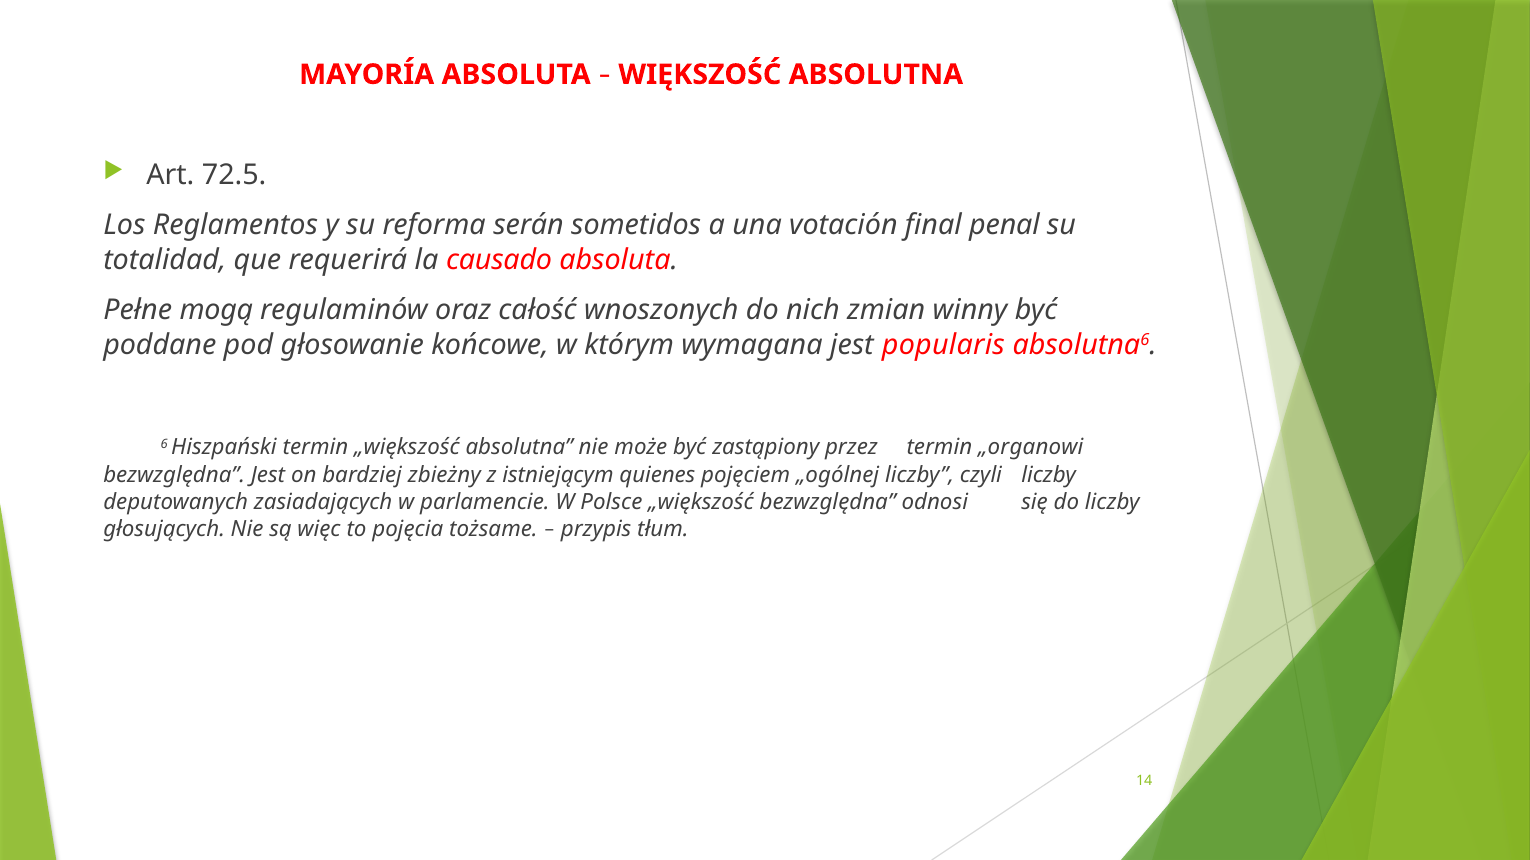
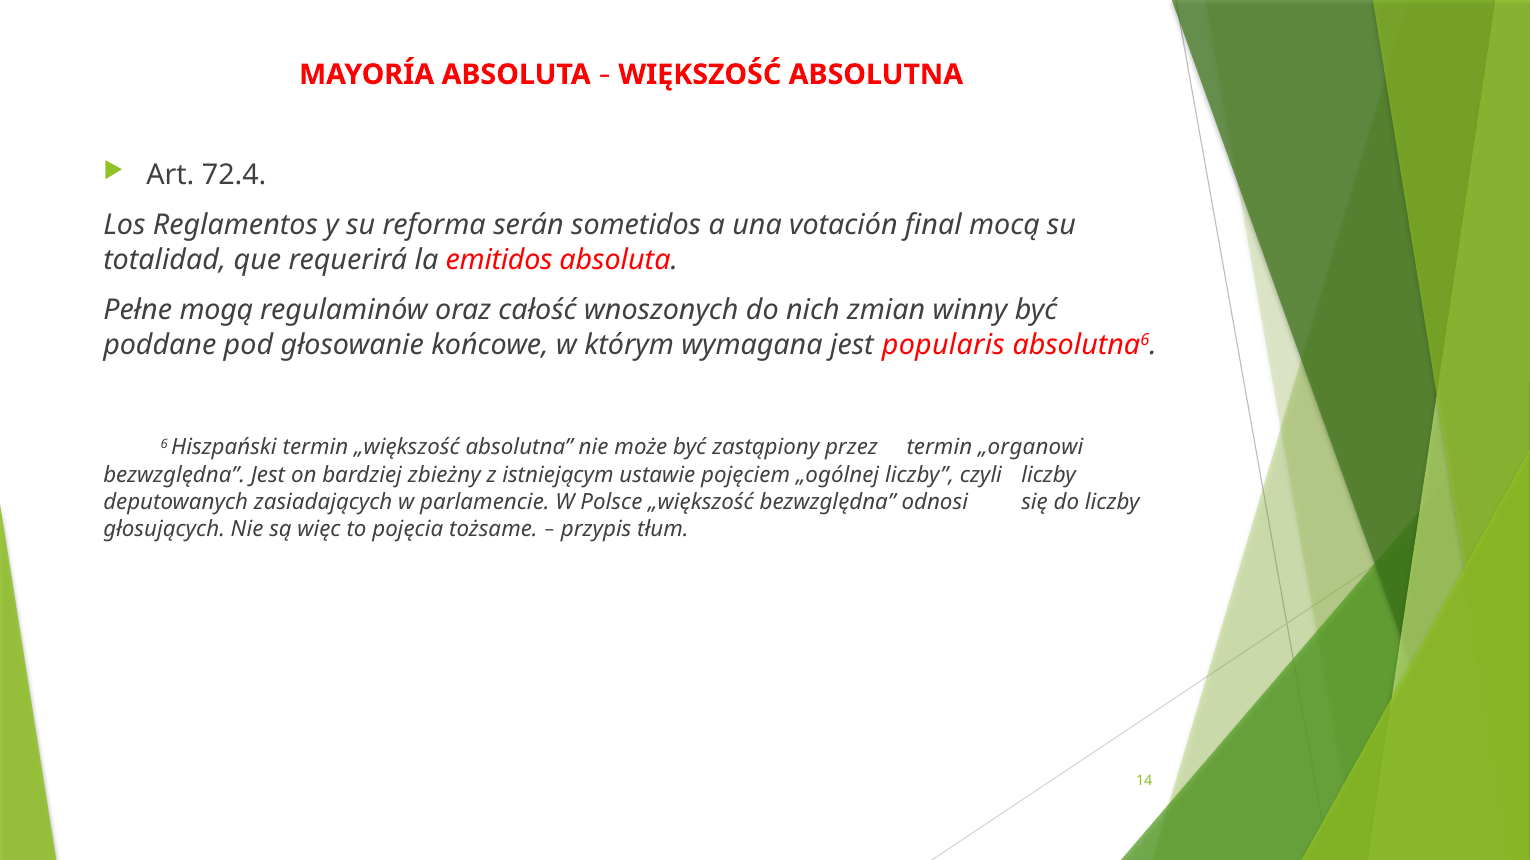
72.5: 72.5 -> 72.4
penal: penal -> mocą
causado: causado -> emitidos
quienes: quienes -> ustawie
